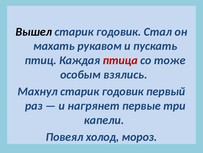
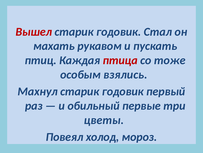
Вышел colour: black -> red
нагрянет: нагрянет -> обильный
капели: капели -> цветы
